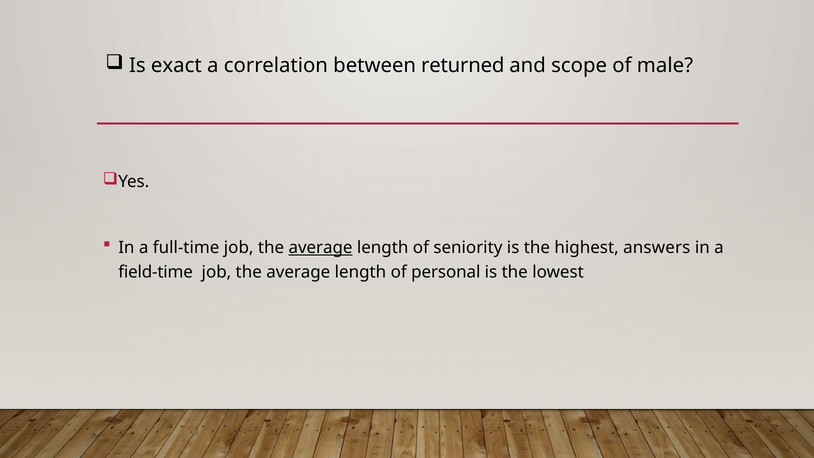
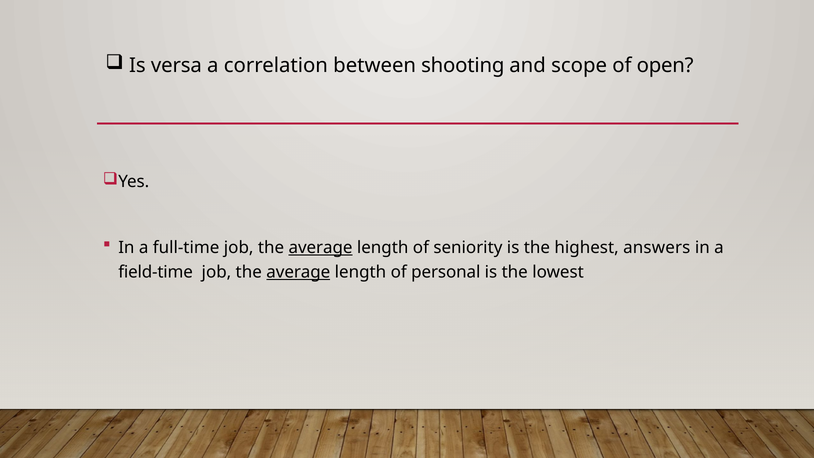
exact: exact -> versa
returned: returned -> shooting
male: male -> open
average at (298, 272) underline: none -> present
